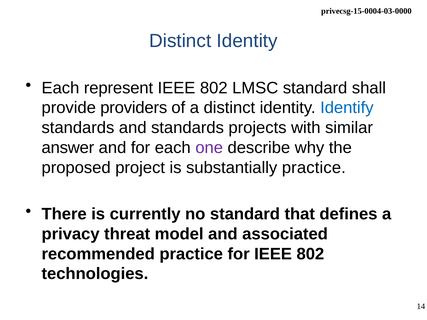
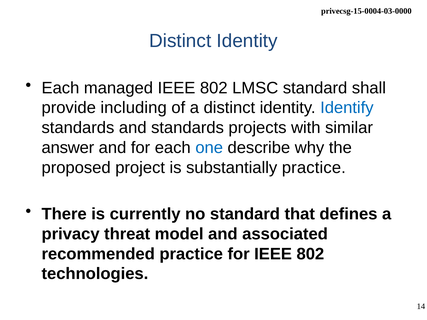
represent: represent -> managed
providers: providers -> including
one colour: purple -> blue
